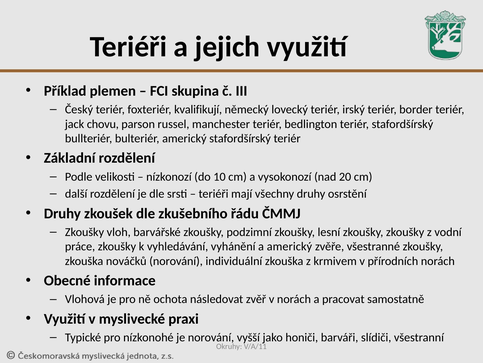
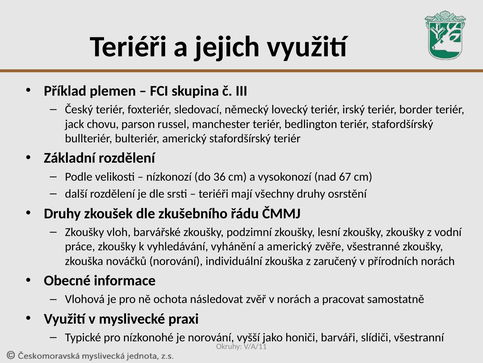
kvalifikují: kvalifikují -> sledovací
10: 10 -> 36
20: 20 -> 67
krmivem: krmivem -> zaručený
